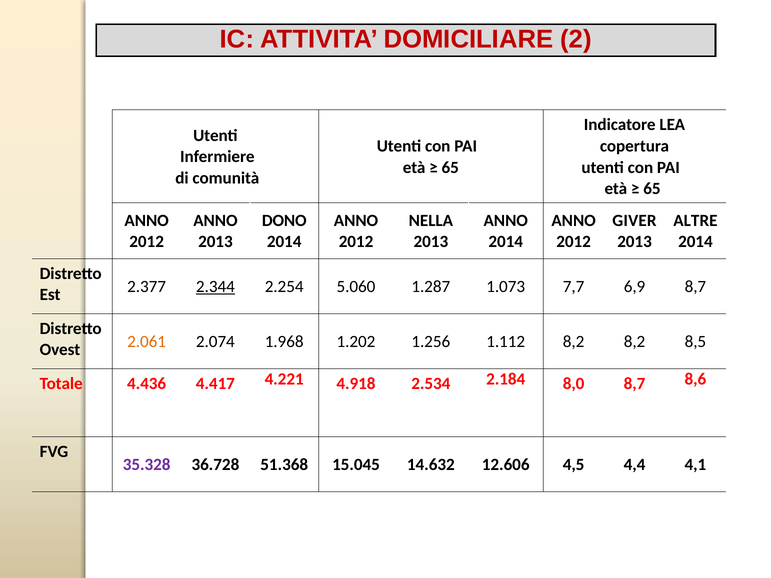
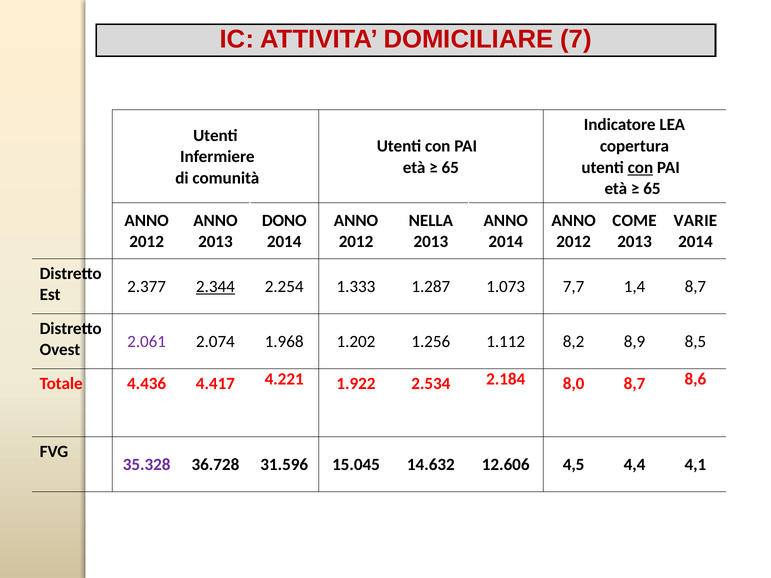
2: 2 -> 7
con at (640, 167) underline: none -> present
GIVER: GIVER -> COME
ALTRE: ALTRE -> VARIE
5.060: 5.060 -> 1.333
6,9: 6,9 -> 1,4
2.061 colour: orange -> purple
8,2 8,2: 8,2 -> 8,9
4.918: 4.918 -> 1.922
51.368: 51.368 -> 31.596
